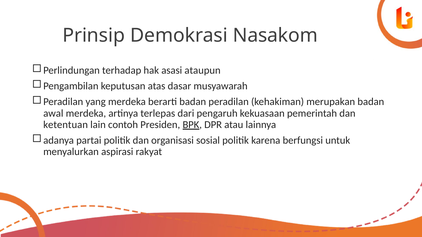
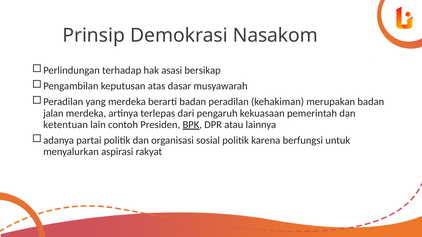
ataupun: ataupun -> bersikap
awal: awal -> jalan
